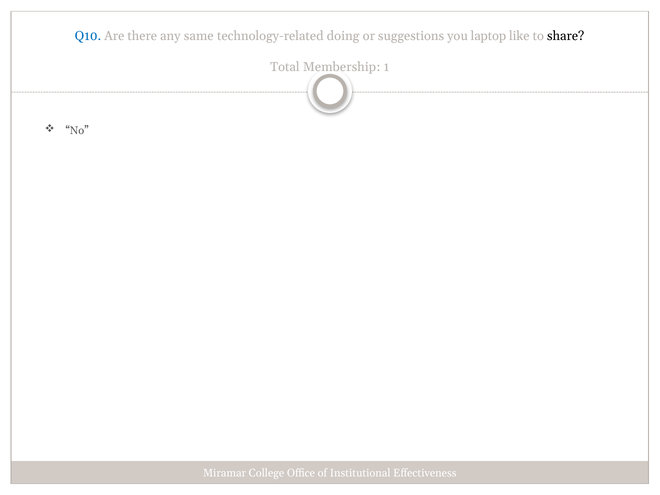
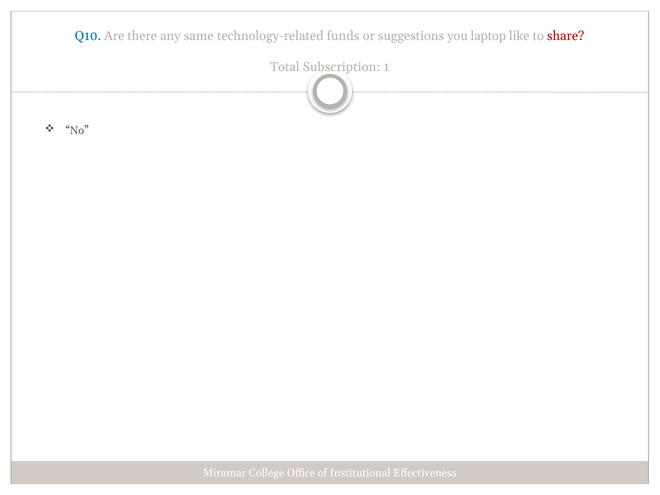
doing: doing -> funds
share colour: black -> red
Membership: Membership -> Subscription
